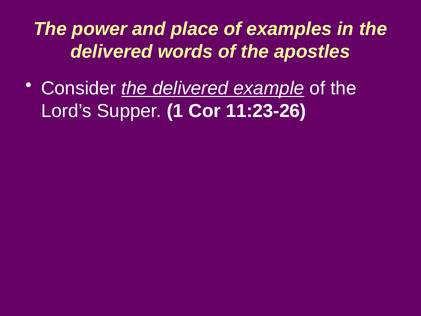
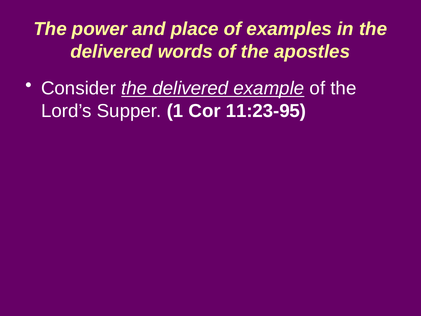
11:23-26: 11:23-26 -> 11:23-95
